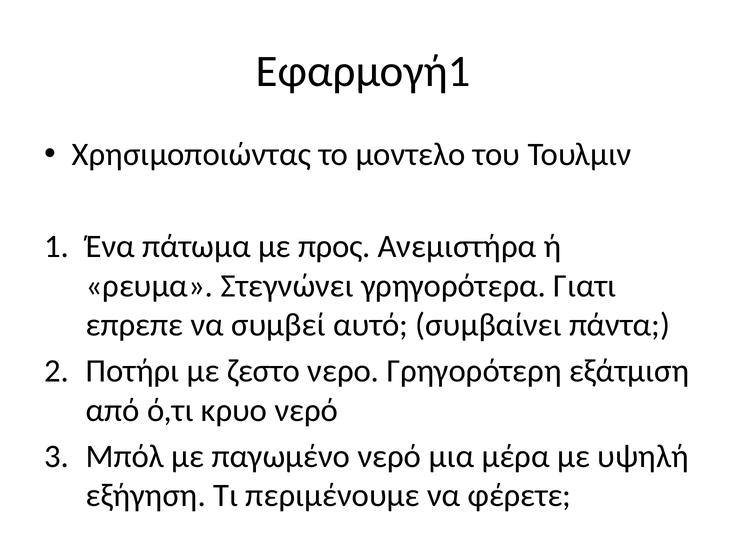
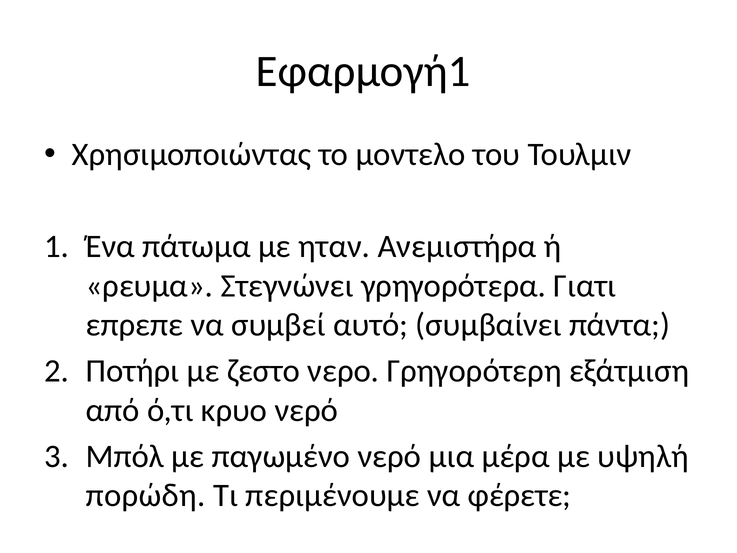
προς: προς -> ηταν
εξήγηση: εξήγηση -> πορώδη
